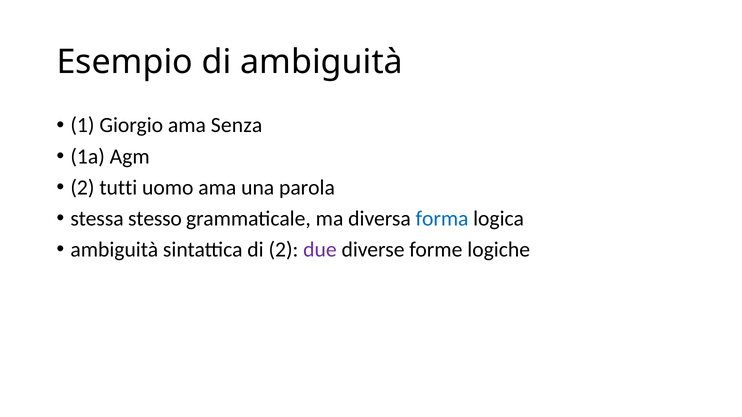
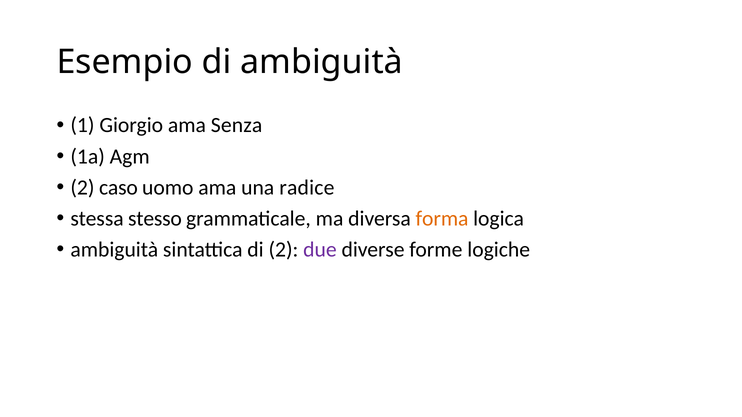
tutti: tutti -> caso
parola: parola -> radice
forma colour: blue -> orange
